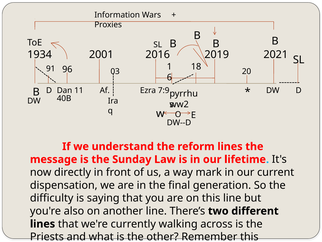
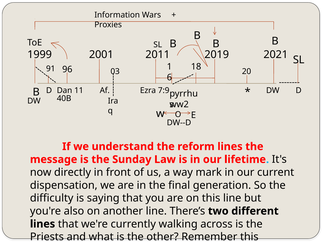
1934: 1934 -> 1999
2016: 2016 -> 2011
